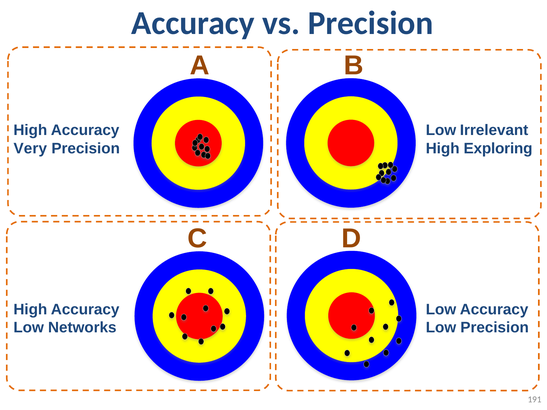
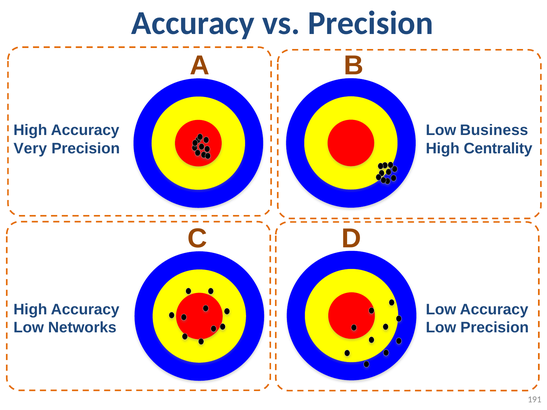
Irrelevant: Irrelevant -> Business
Exploring: Exploring -> Centrality
